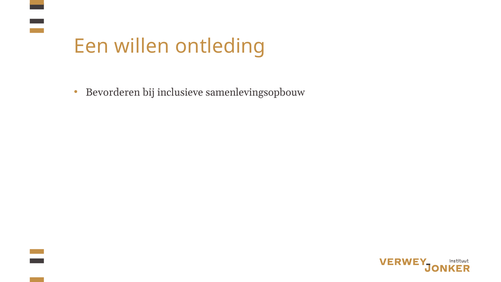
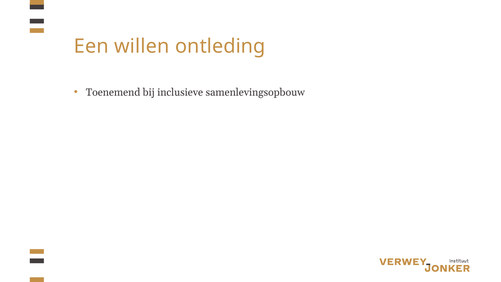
Bevorderen: Bevorderen -> Toenemend
